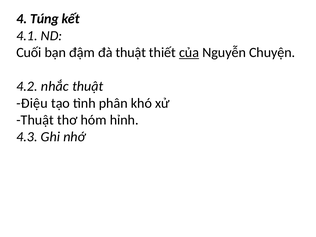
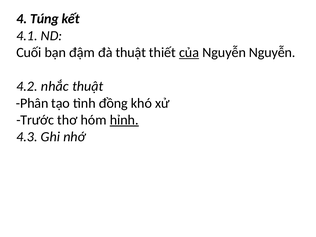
Nguyễn Chuyện: Chuyện -> Nguyễn
Điệu: Điệu -> Phân
phân: phân -> đồng
Thuật at (35, 120): Thuật -> Trước
hỉnh underline: none -> present
